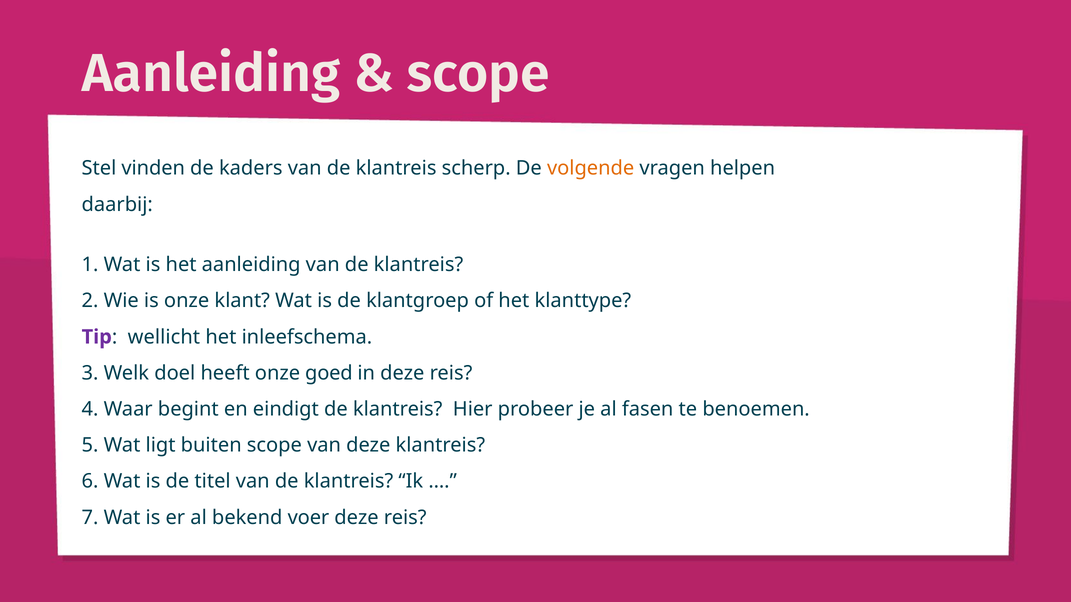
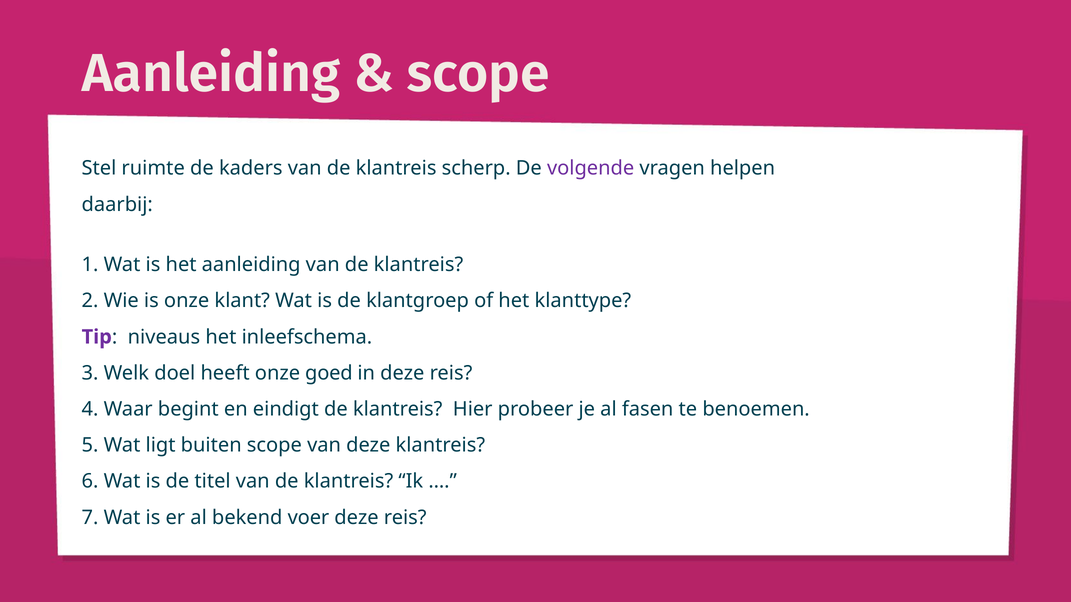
vinden: vinden -> ruimte
volgende colour: orange -> purple
wellicht: wellicht -> niveaus
